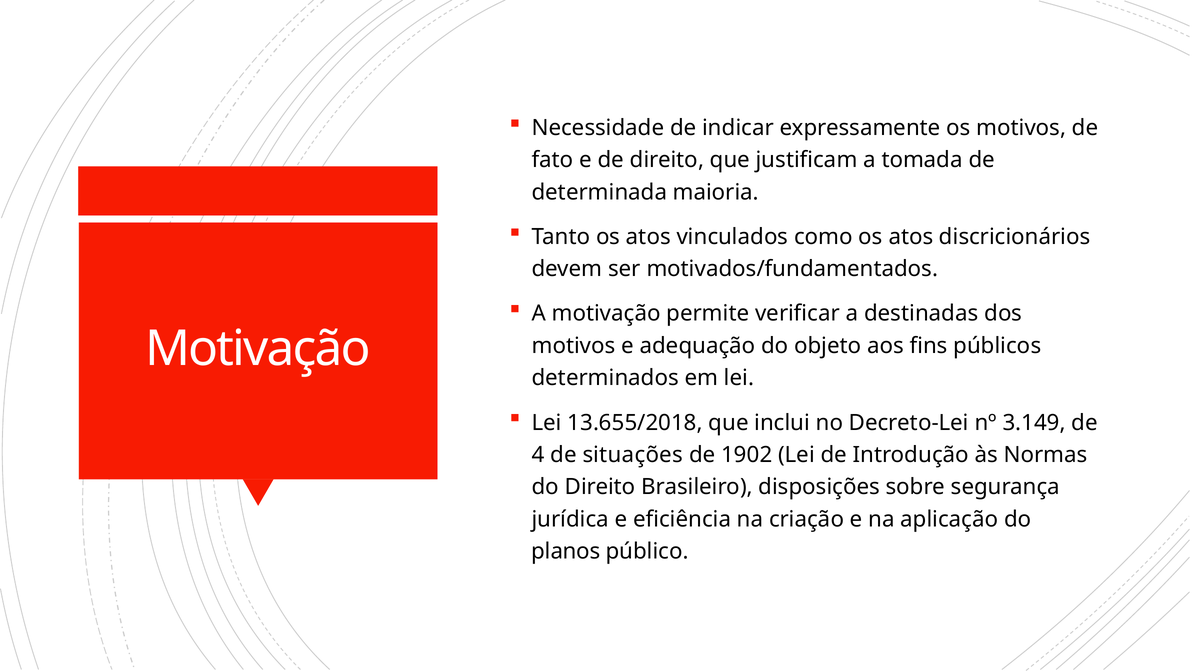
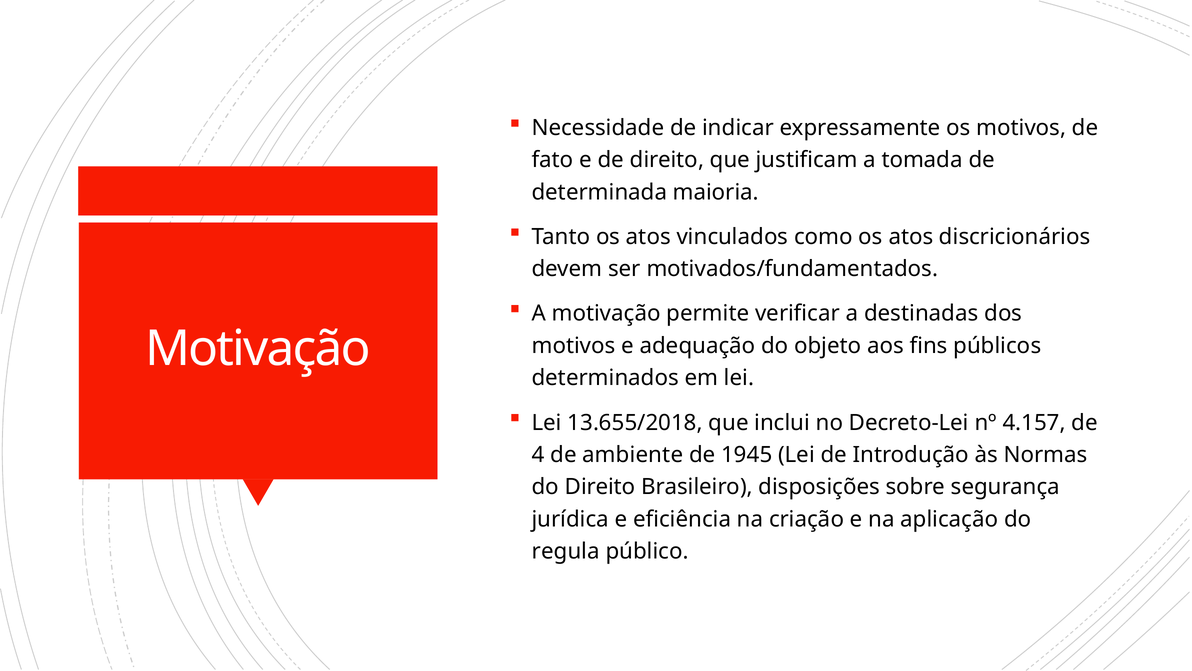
3.149: 3.149 -> 4.157
situações: situações -> ambiente
1902: 1902 -> 1945
planos: planos -> regula
